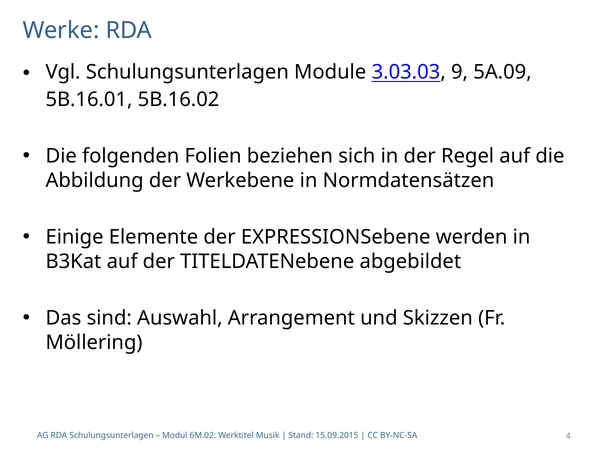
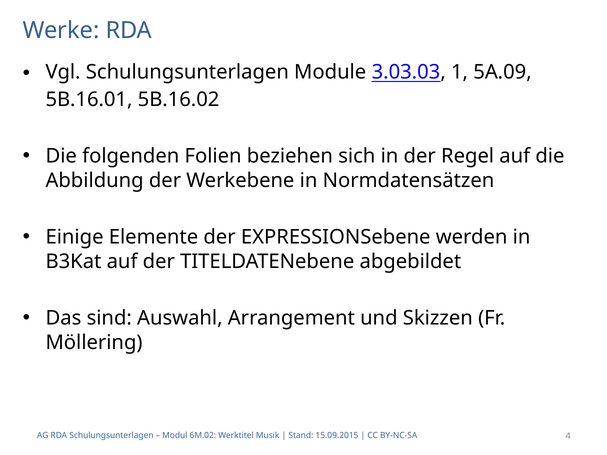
9: 9 -> 1
